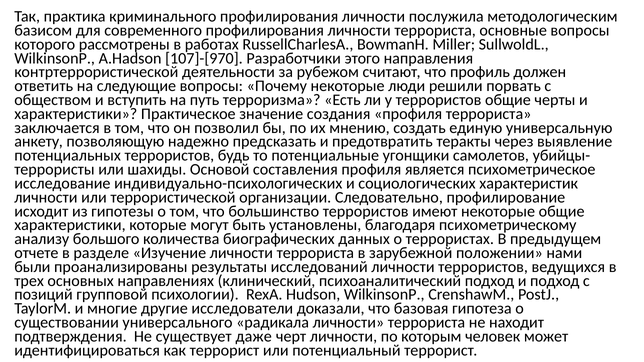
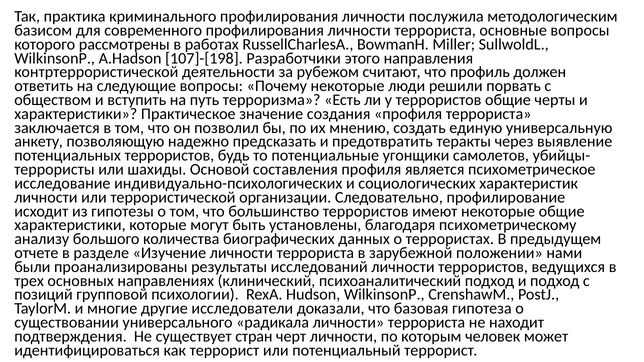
107]-[970: 107]-[970 -> 107]-[198
даже: даже -> стран
